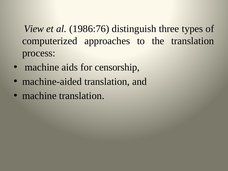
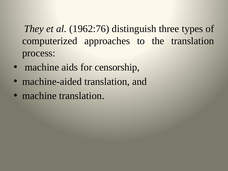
View: View -> They
1986:76: 1986:76 -> 1962:76
